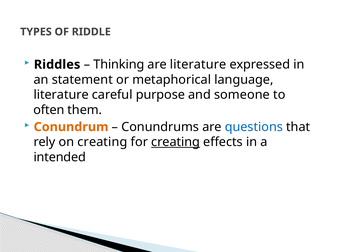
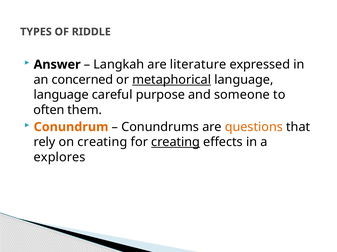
Riddles: Riddles -> Answer
Thinking: Thinking -> Langkah
statement: statement -> concerned
metaphorical underline: none -> present
literature at (61, 95): literature -> language
questions colour: blue -> orange
intended: intended -> explores
